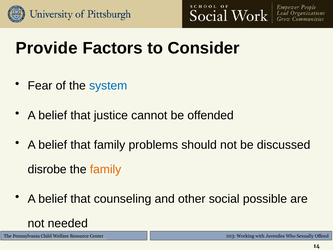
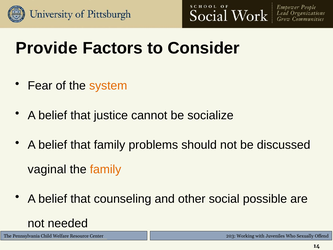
system colour: blue -> orange
offended: offended -> socialize
disrobe: disrobe -> vaginal
